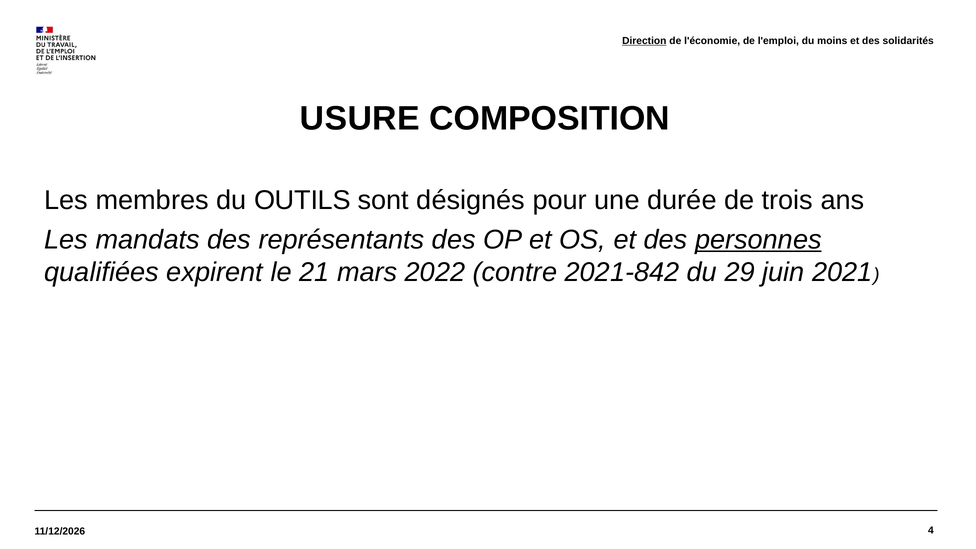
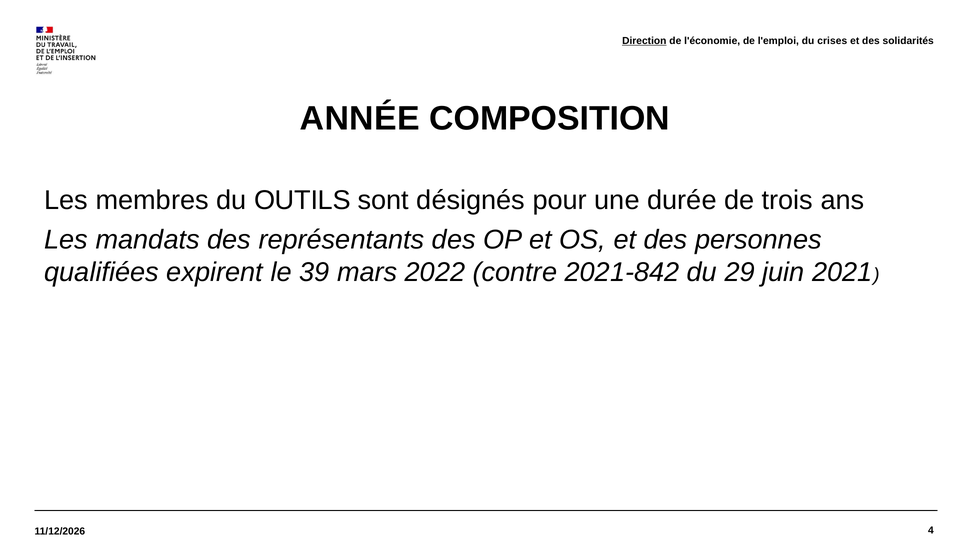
moins: moins -> crises
USURE: USURE -> ANNÉE
personnes underline: present -> none
21: 21 -> 39
